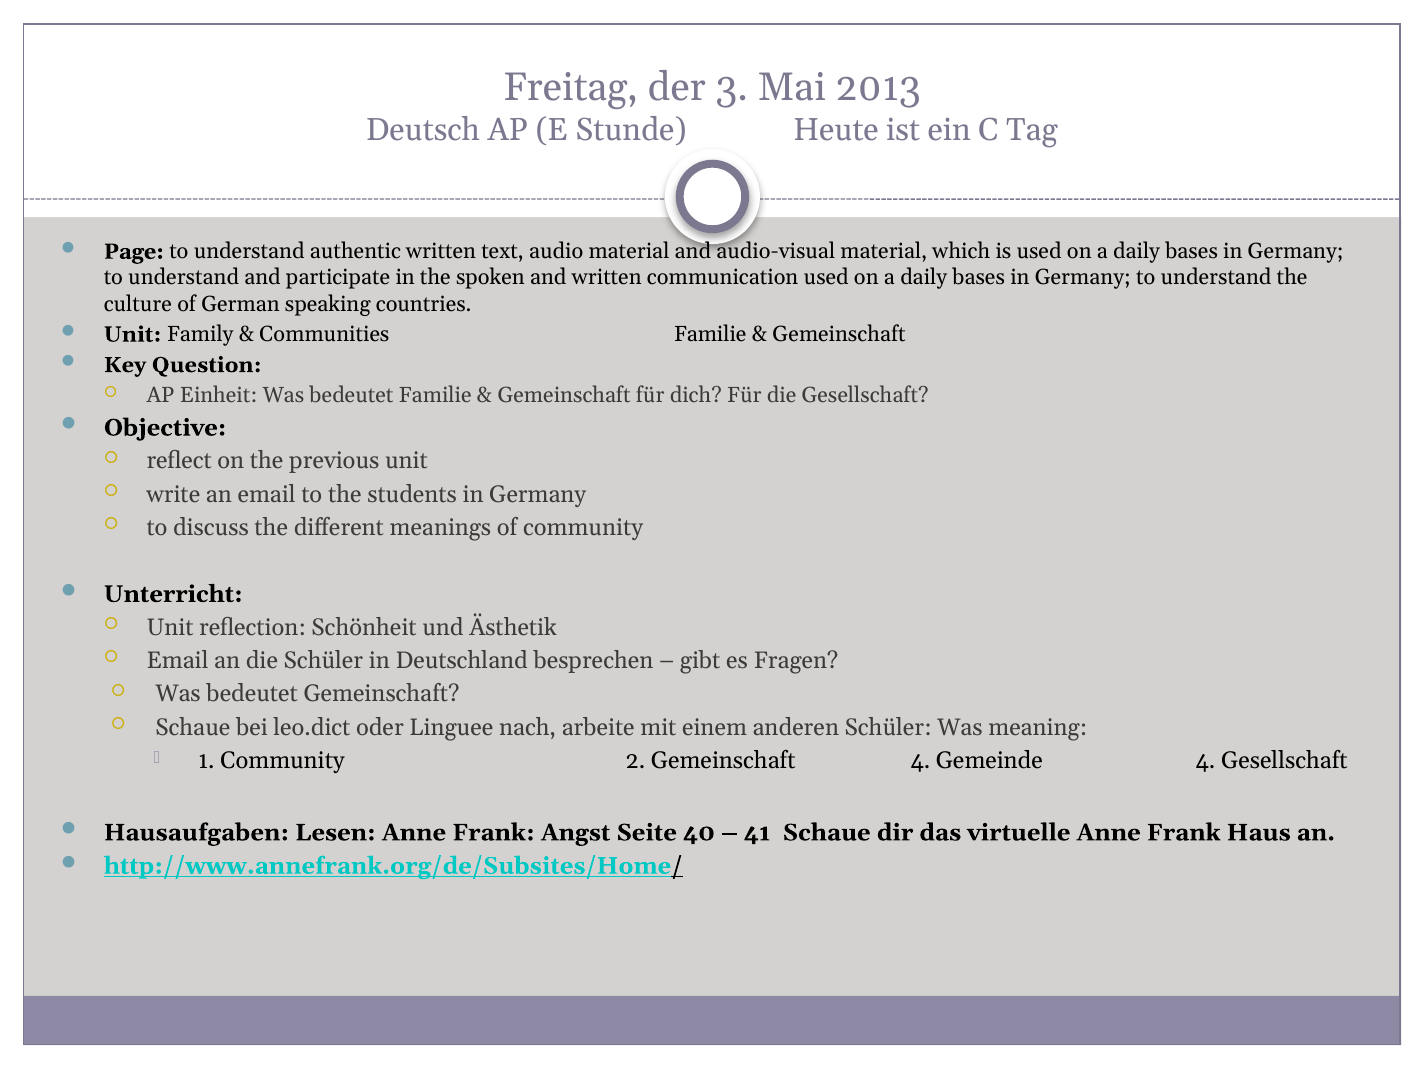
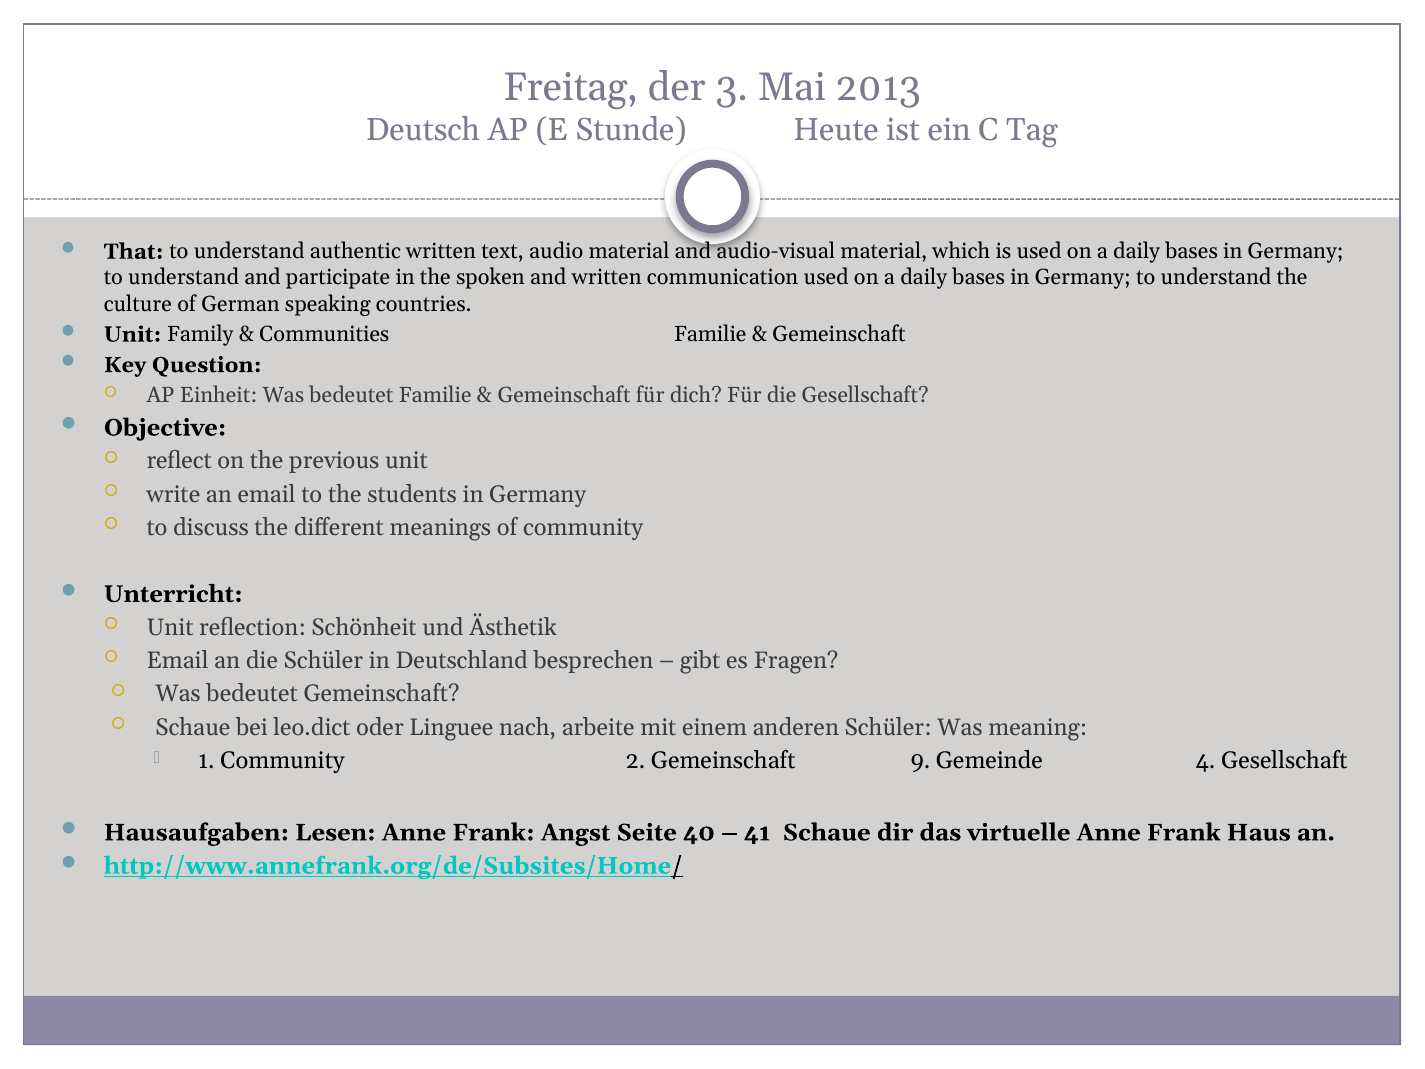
Page: Page -> That
Gemeinschaft 4: 4 -> 9
